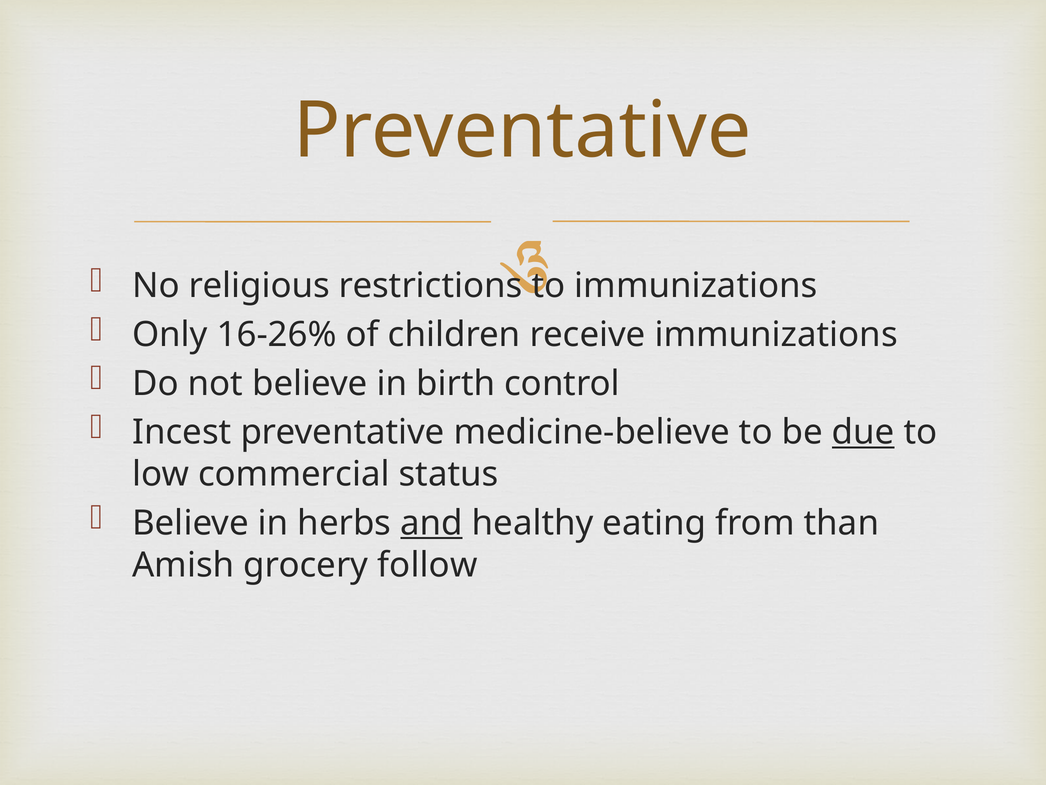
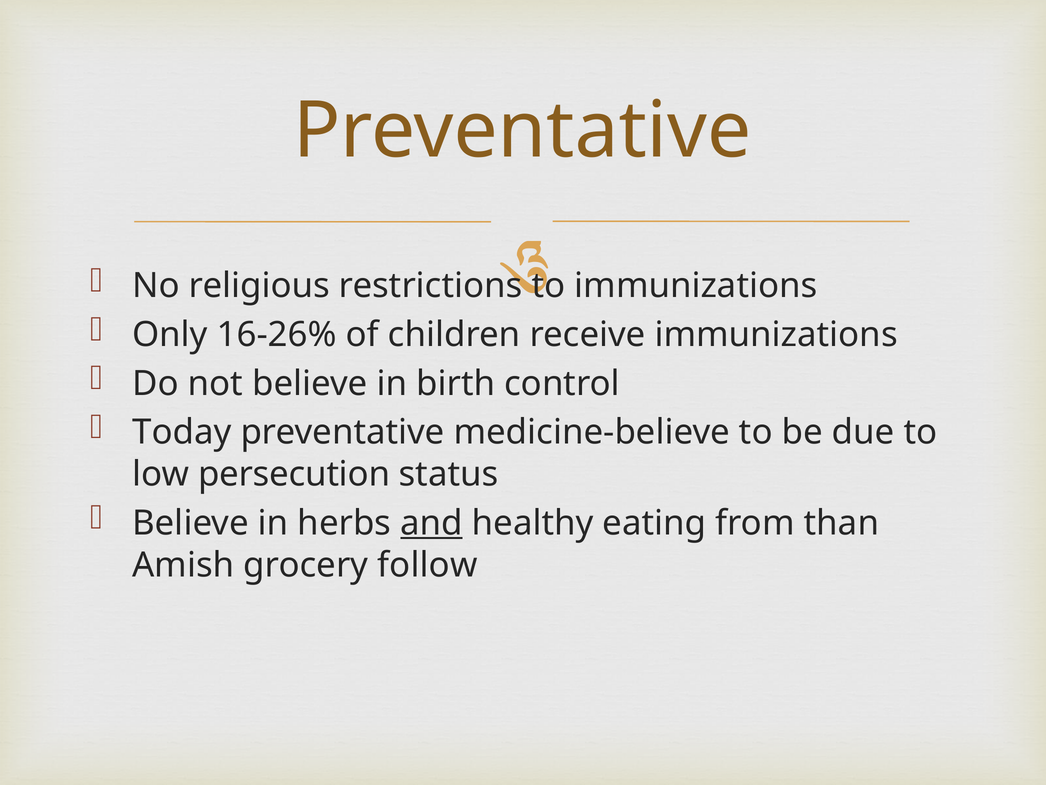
Incest: Incest -> Today
due underline: present -> none
commercial: commercial -> persecution
